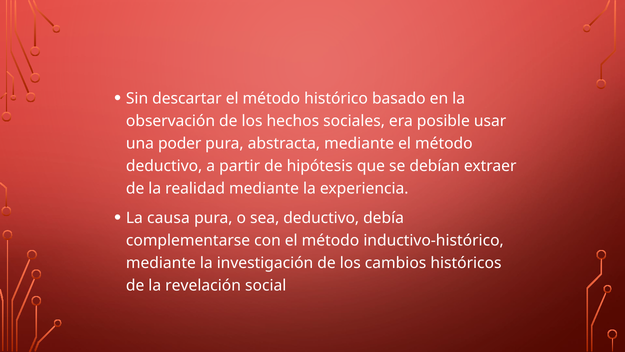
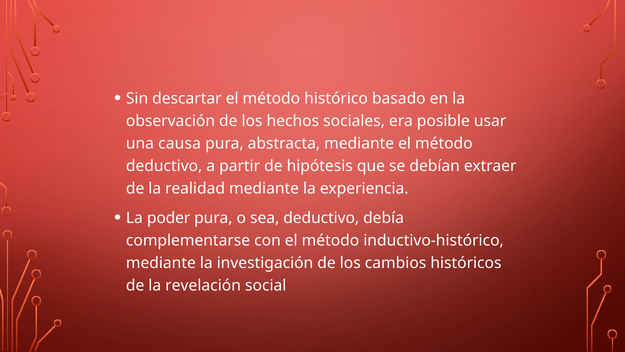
poder: poder -> causa
causa: causa -> poder
